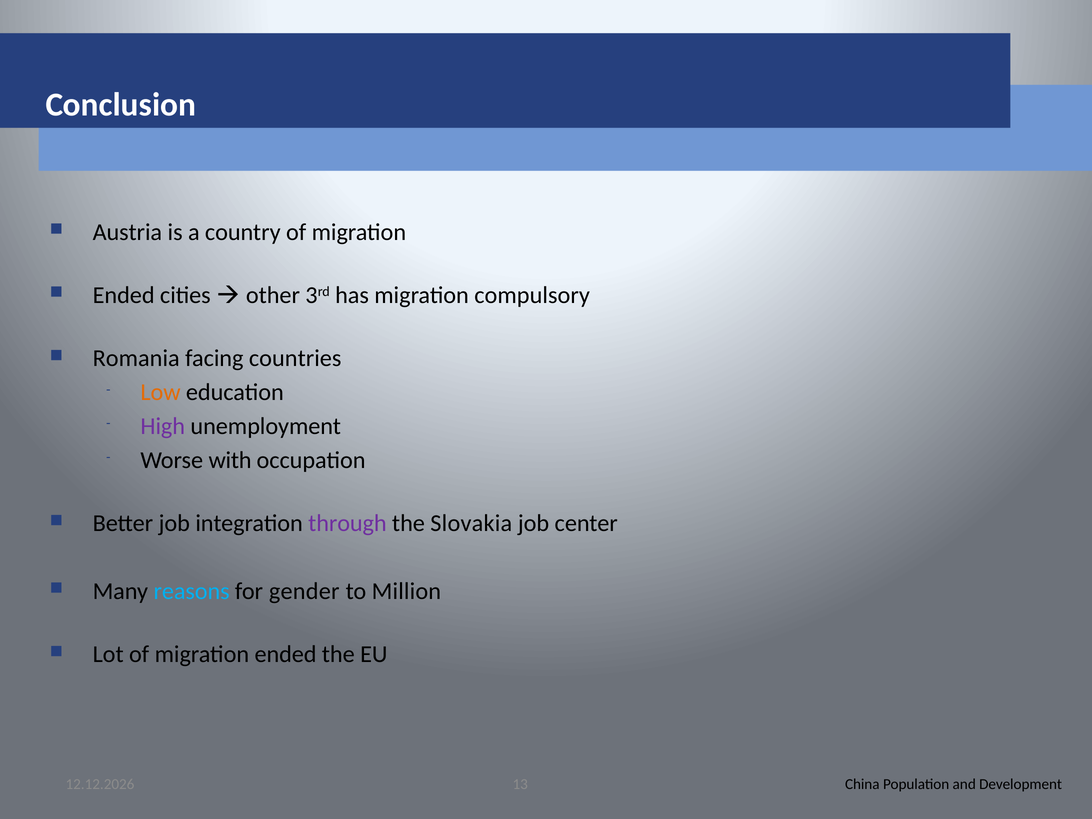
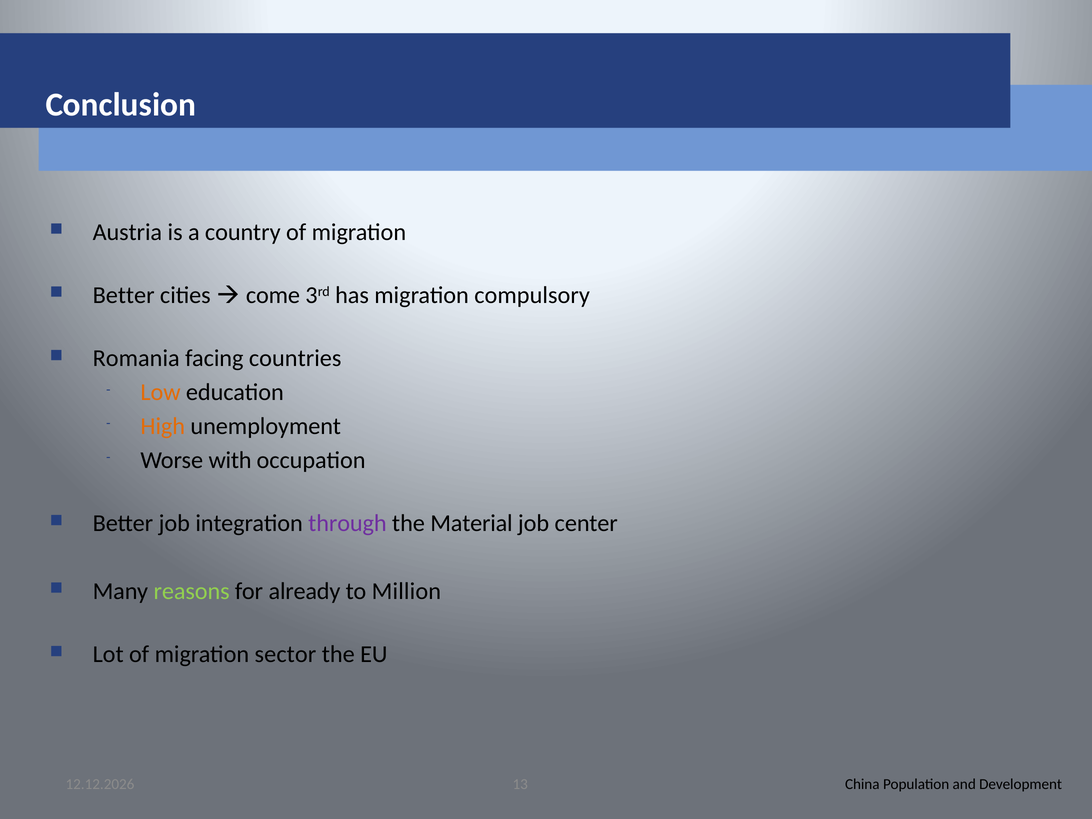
Ended at (124, 295): Ended -> Better
other: other -> come
High colour: purple -> orange
Slovakia: Slovakia -> Material
reasons colour: light blue -> light green
gender: gender -> already
migration ended: ended -> sector
